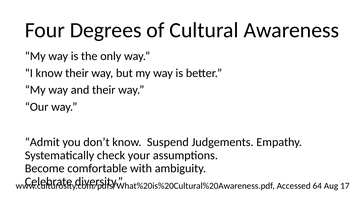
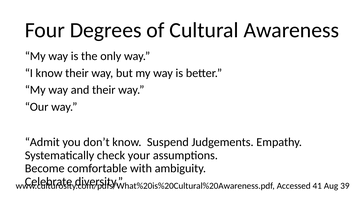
64: 64 -> 41
17: 17 -> 39
